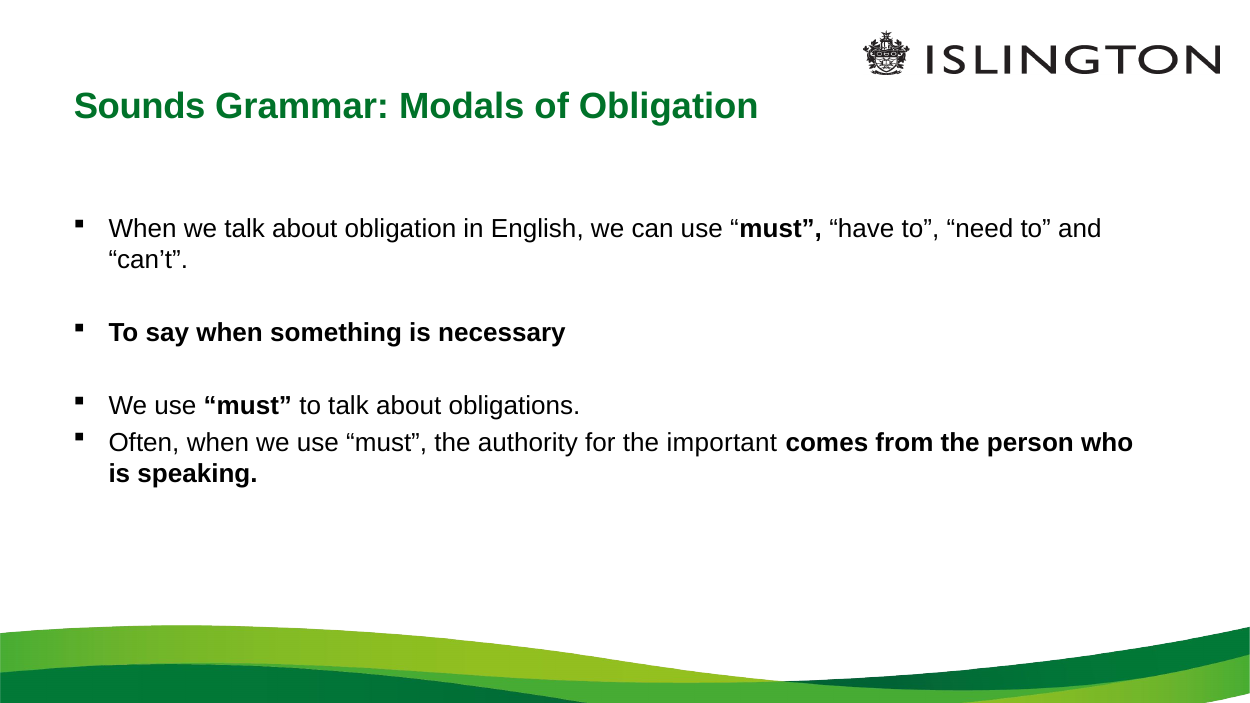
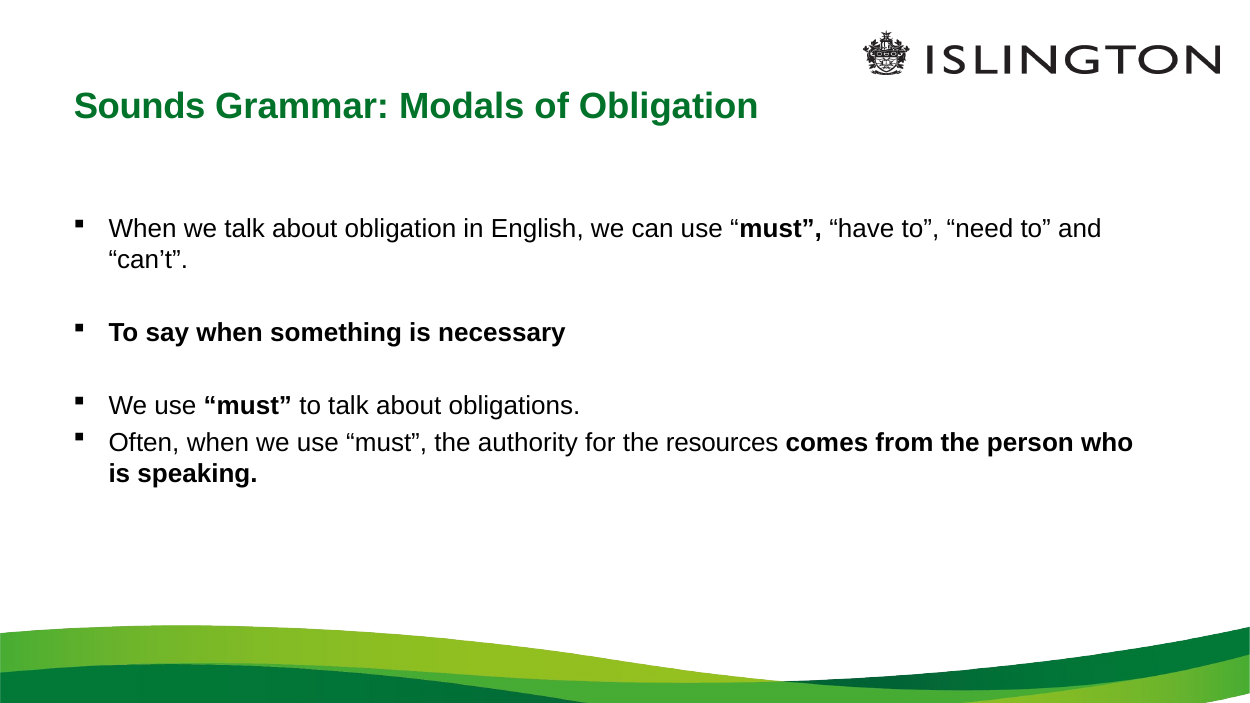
important: important -> resources
